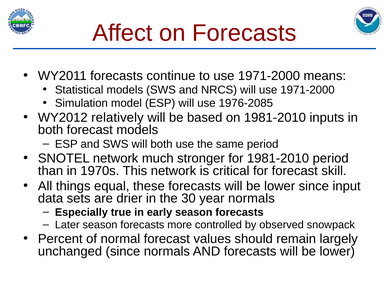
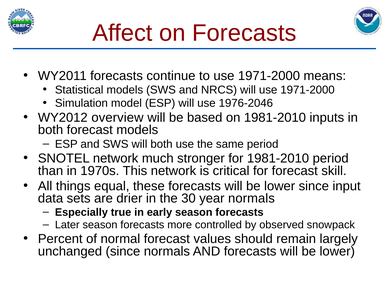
1976-2085: 1976-2085 -> 1976-2046
relatively: relatively -> overview
